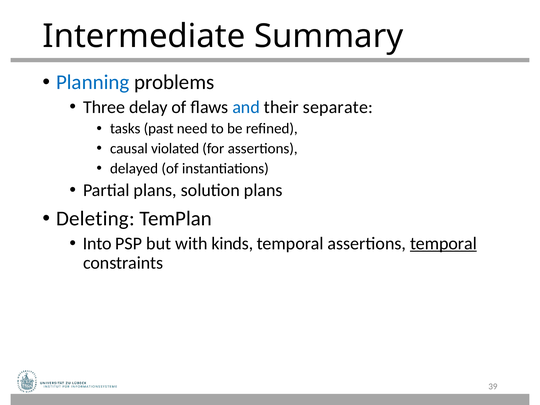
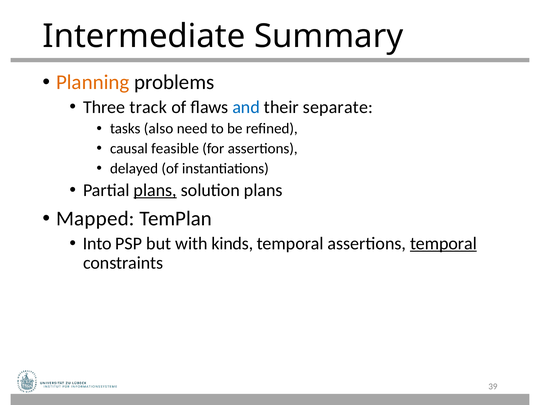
Planning colour: blue -> orange
delay: delay -> track
past: past -> also
violated: violated -> feasible
plans at (155, 190) underline: none -> present
Deleting: Deleting -> Mapped
